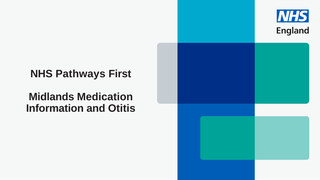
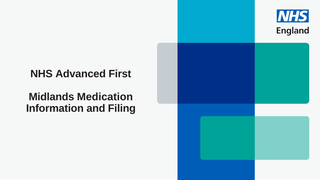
Pathways: Pathways -> Advanced
Otitis: Otitis -> Filing
